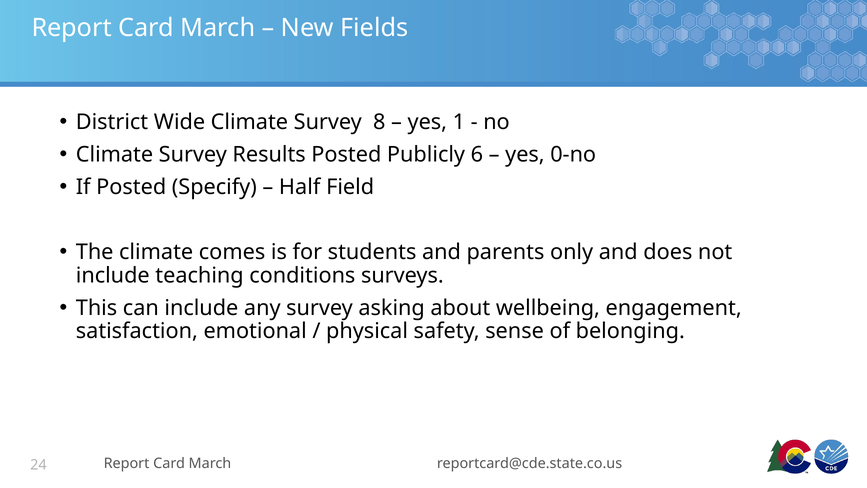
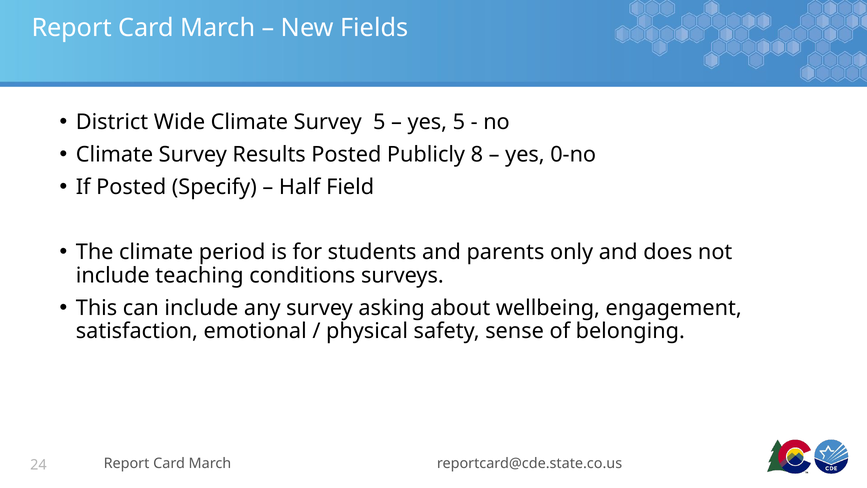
Survey 8: 8 -> 5
yes 1: 1 -> 5
6: 6 -> 8
comes: comes -> period
